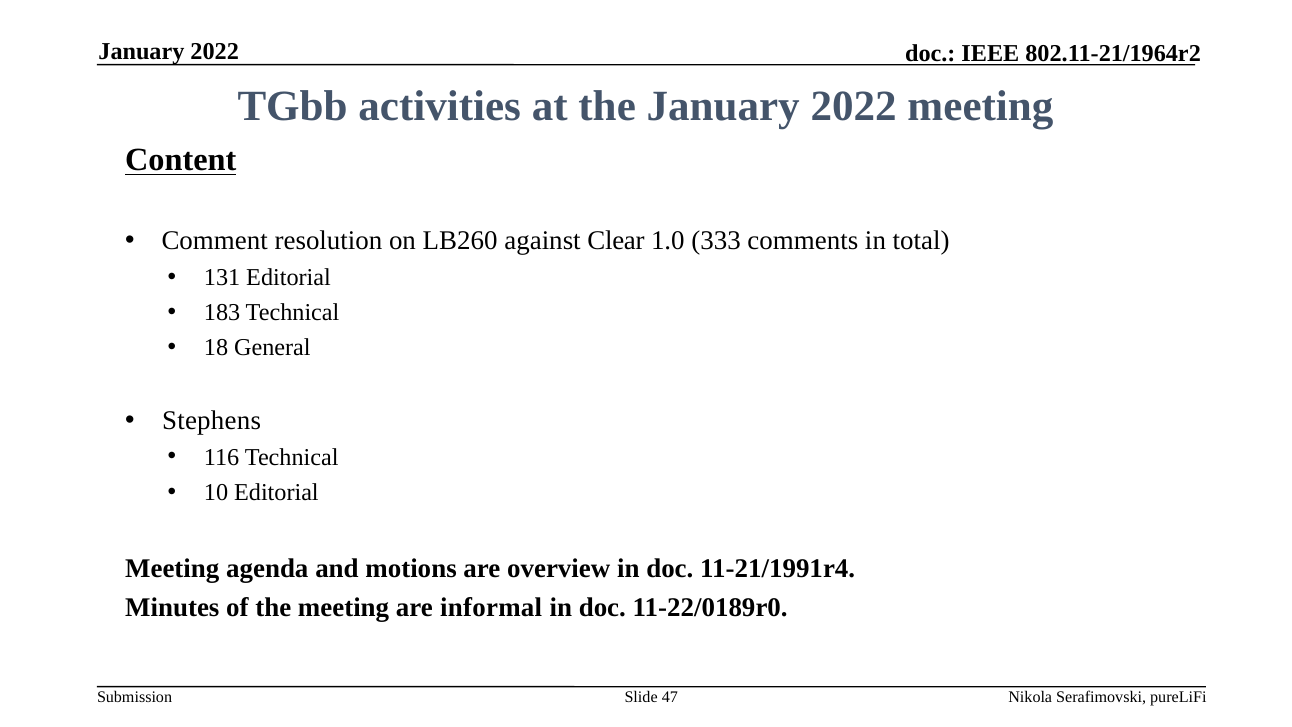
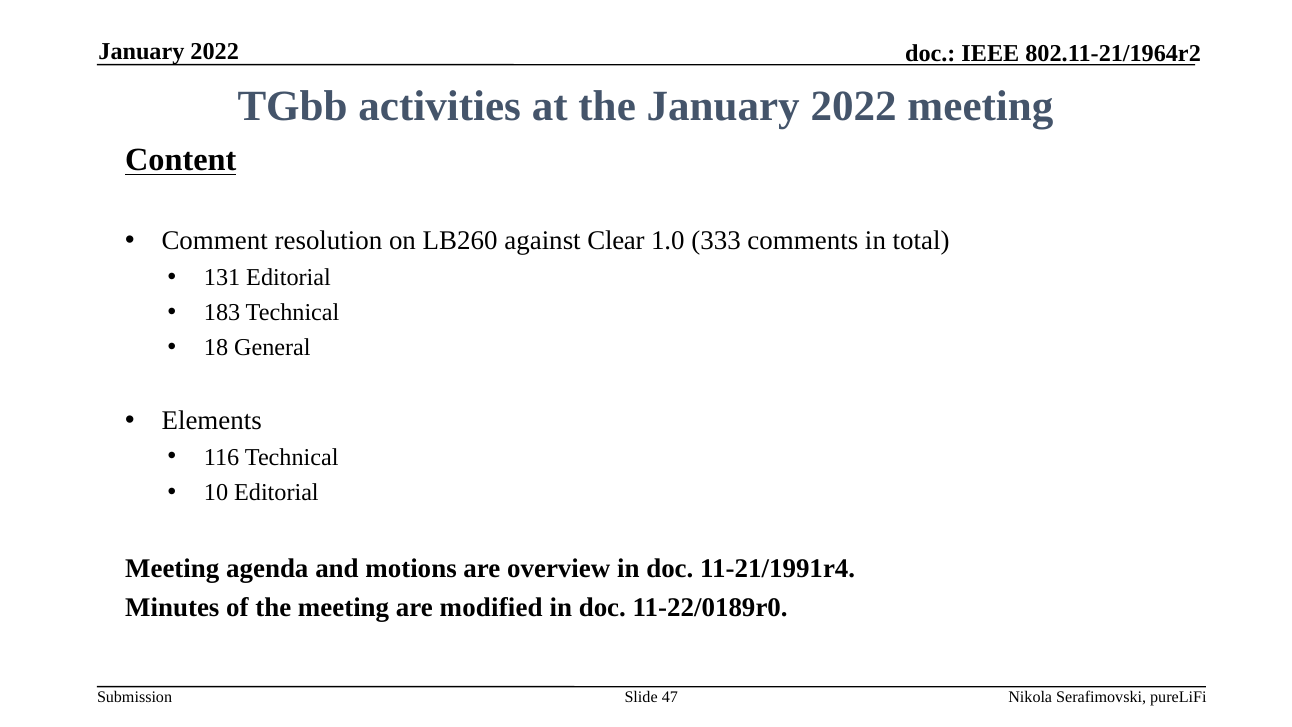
Stephens: Stephens -> Elements
informal: informal -> modified
